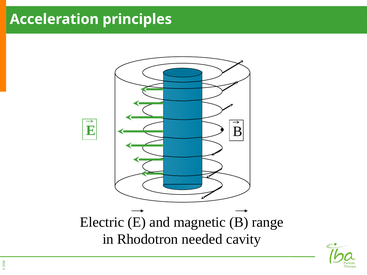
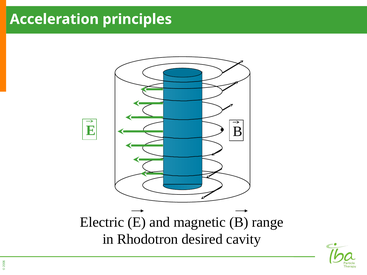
needed: needed -> desired
